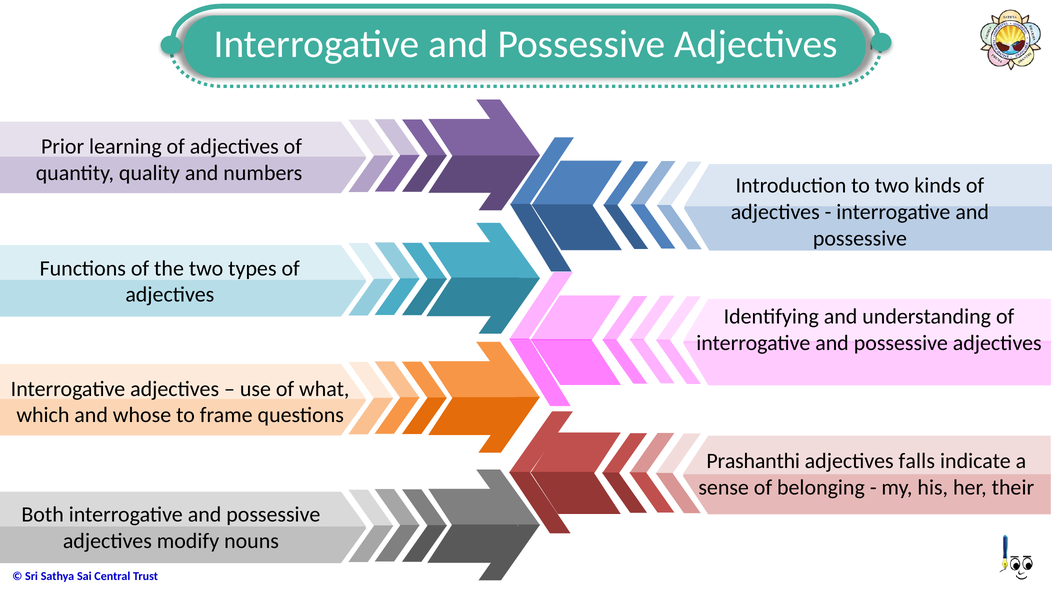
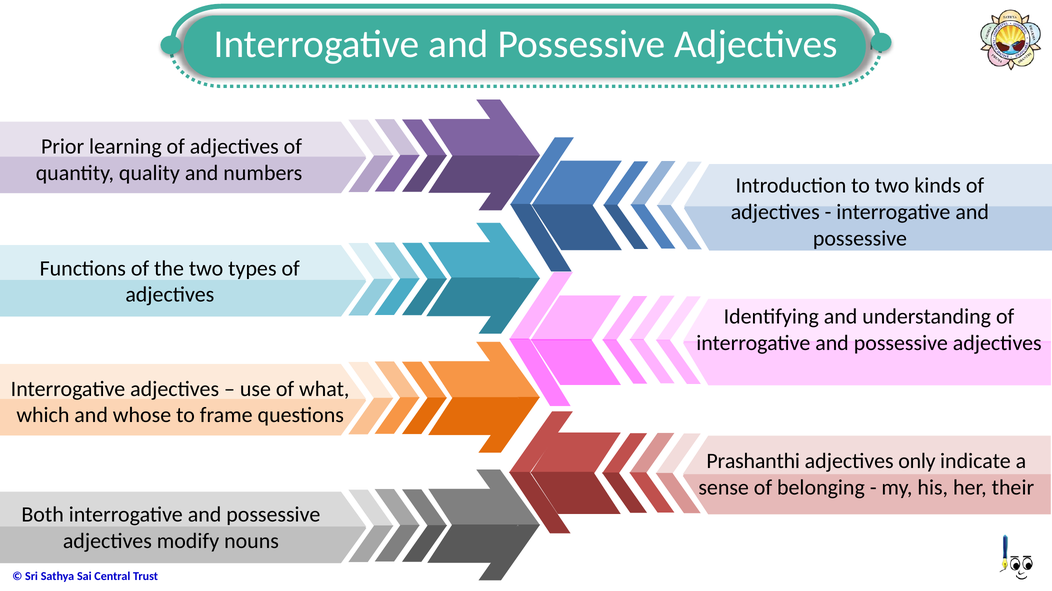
falls: falls -> only
